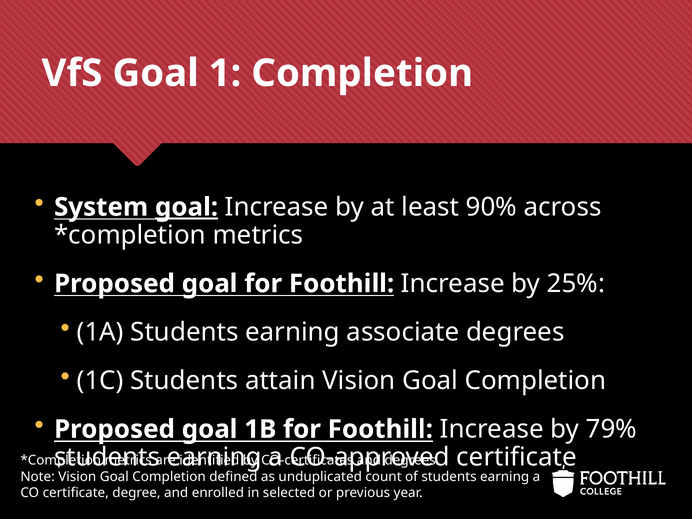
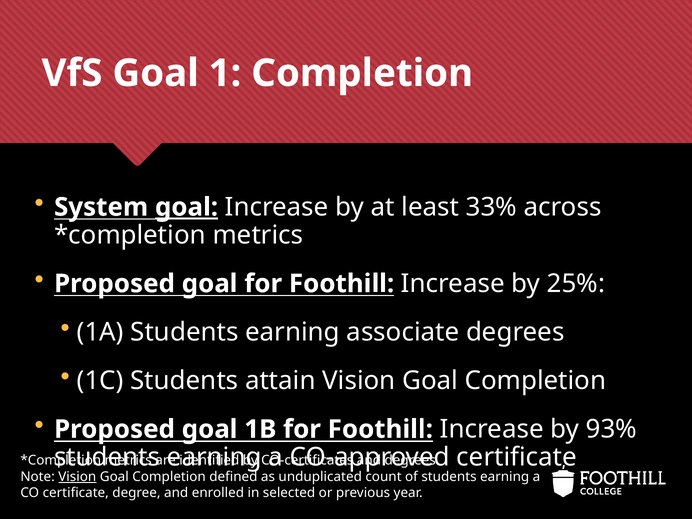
90%: 90% -> 33%
79%: 79% -> 93%
Vision at (77, 477) underline: none -> present
